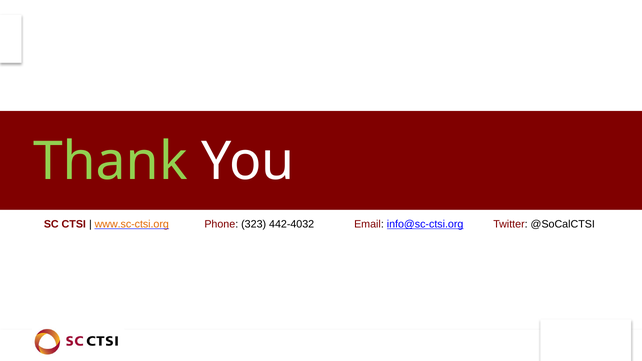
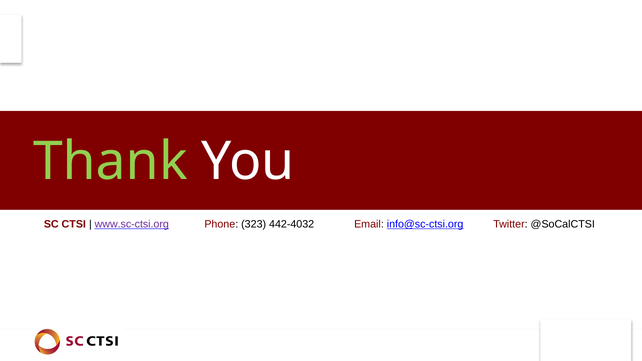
www.sc-ctsi.org colour: orange -> purple
